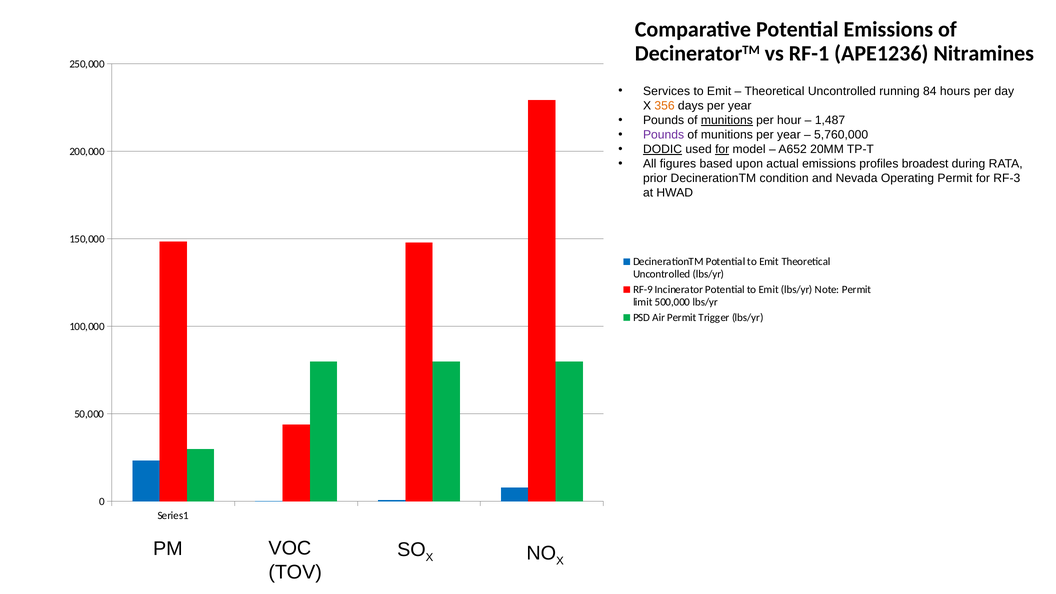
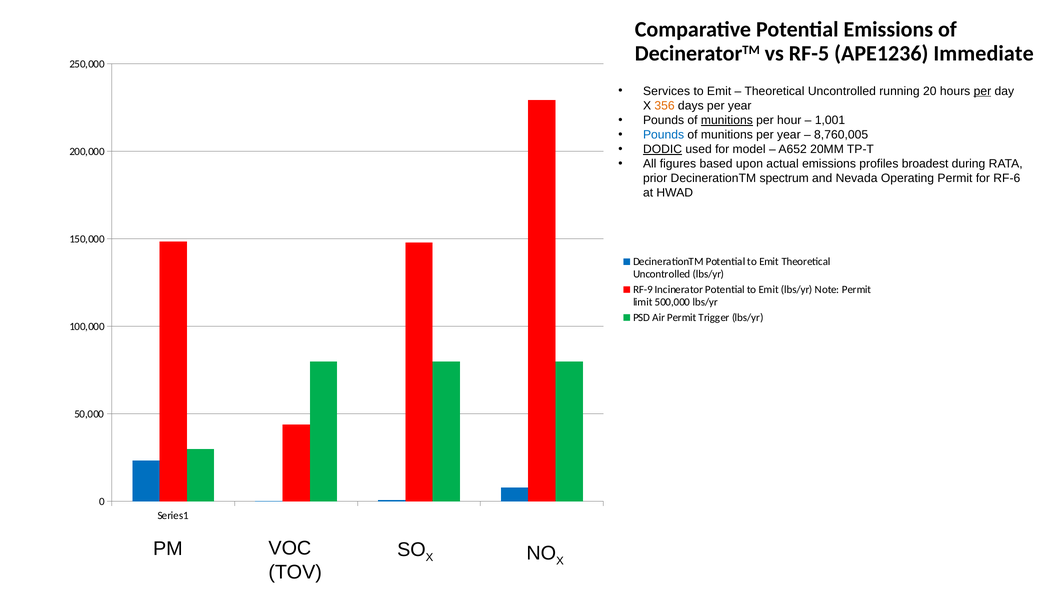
RF-1: RF-1 -> RF-5
Nitramines: Nitramines -> Immediate
84: 84 -> 20
per at (982, 91) underline: none -> present
1,487: 1,487 -> 1,001
Pounds at (664, 135) colour: purple -> blue
5,760,000: 5,760,000 -> 8,760,005
for at (722, 149) underline: present -> none
condition: condition -> spectrum
RF-3: RF-3 -> RF-6
